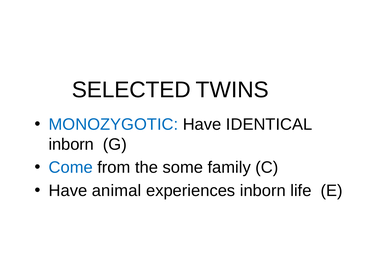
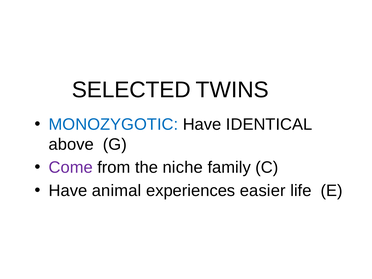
inborn at (71, 144): inborn -> above
Come colour: blue -> purple
some: some -> niche
experiences inborn: inborn -> easier
